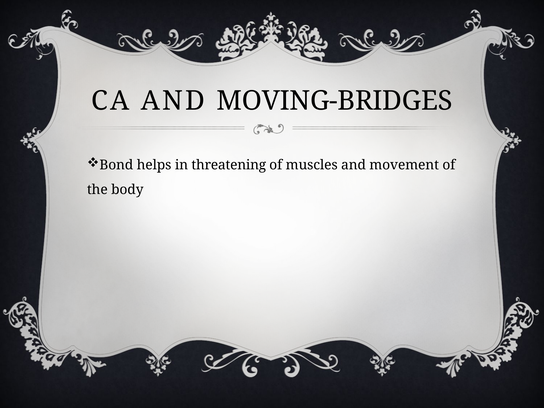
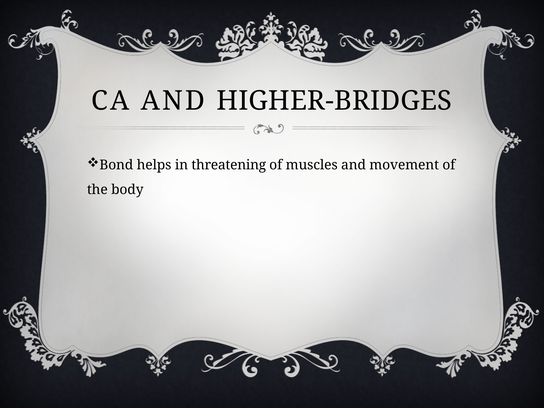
MOVING-BRIDGES: MOVING-BRIDGES -> HIGHER-BRIDGES
